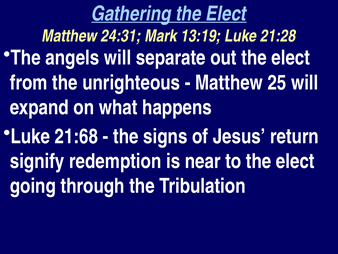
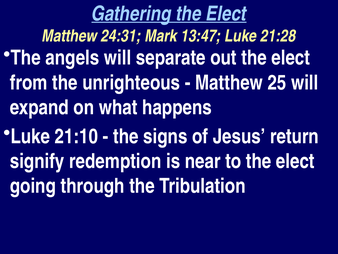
13:19: 13:19 -> 13:47
21:68: 21:68 -> 21:10
